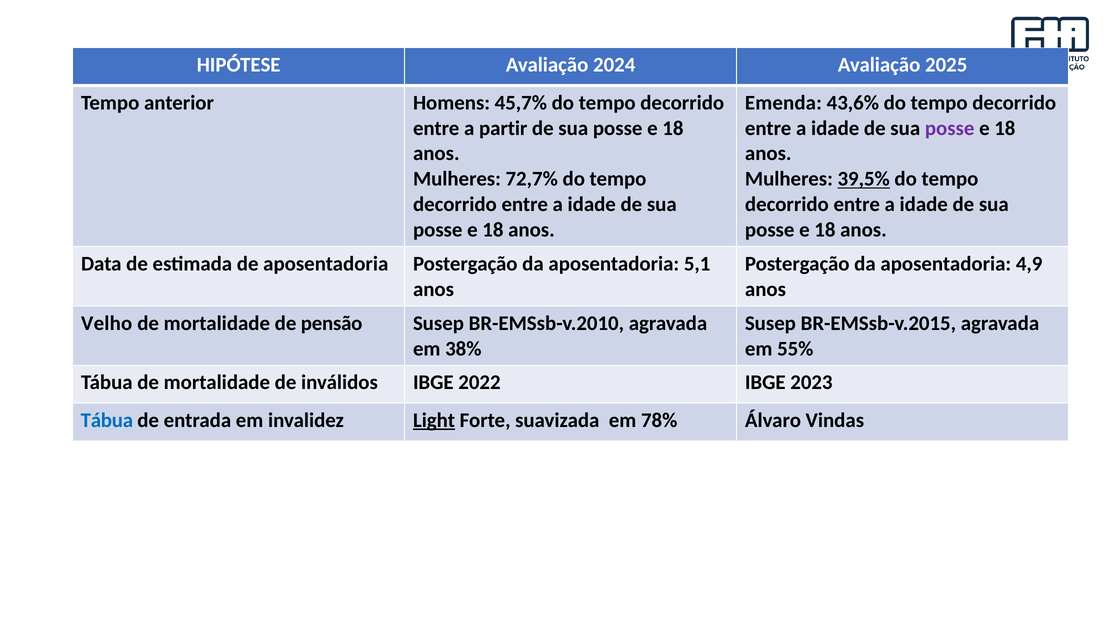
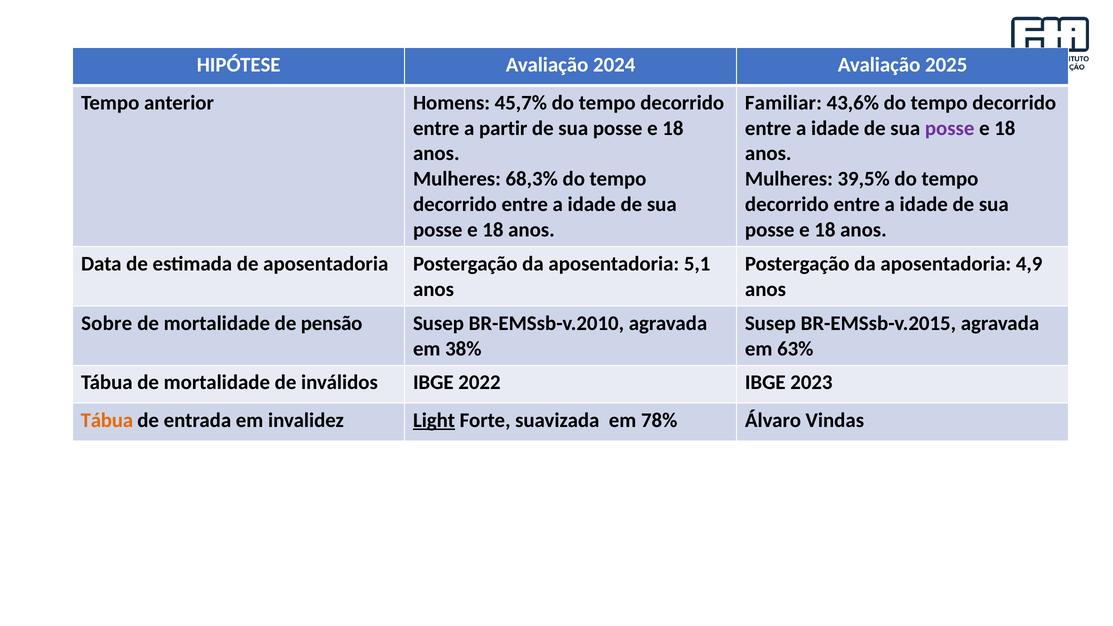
Emenda: Emenda -> Familiar
72,7%: 72,7% -> 68,3%
39,5% underline: present -> none
Velho: Velho -> Sobre
55%: 55% -> 63%
Tábua at (107, 420) colour: blue -> orange
